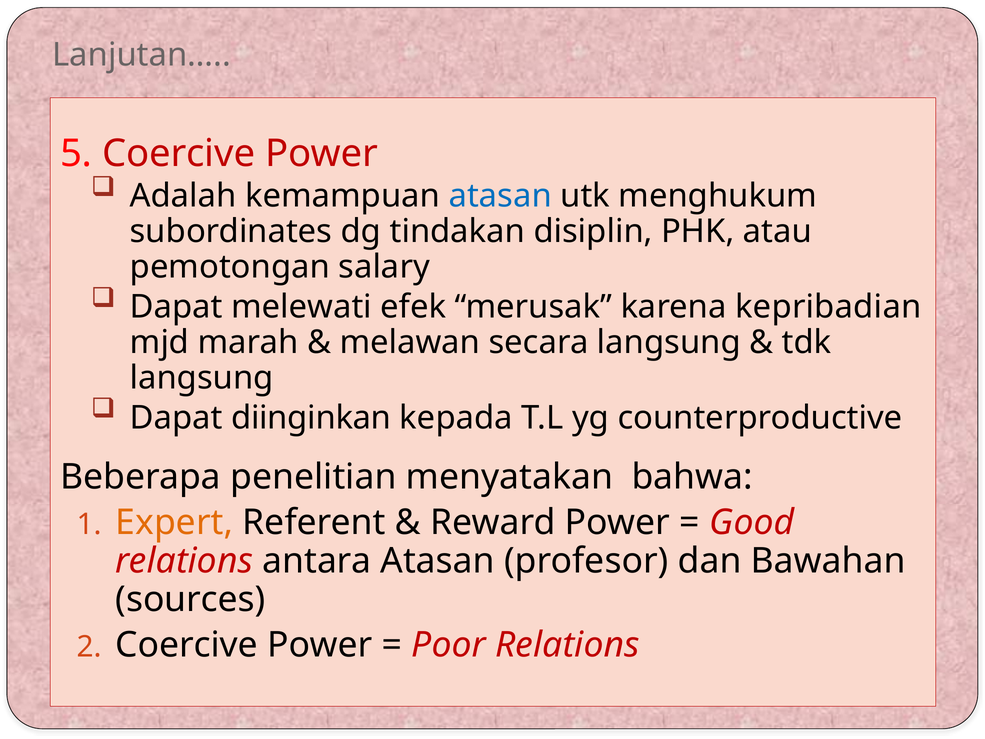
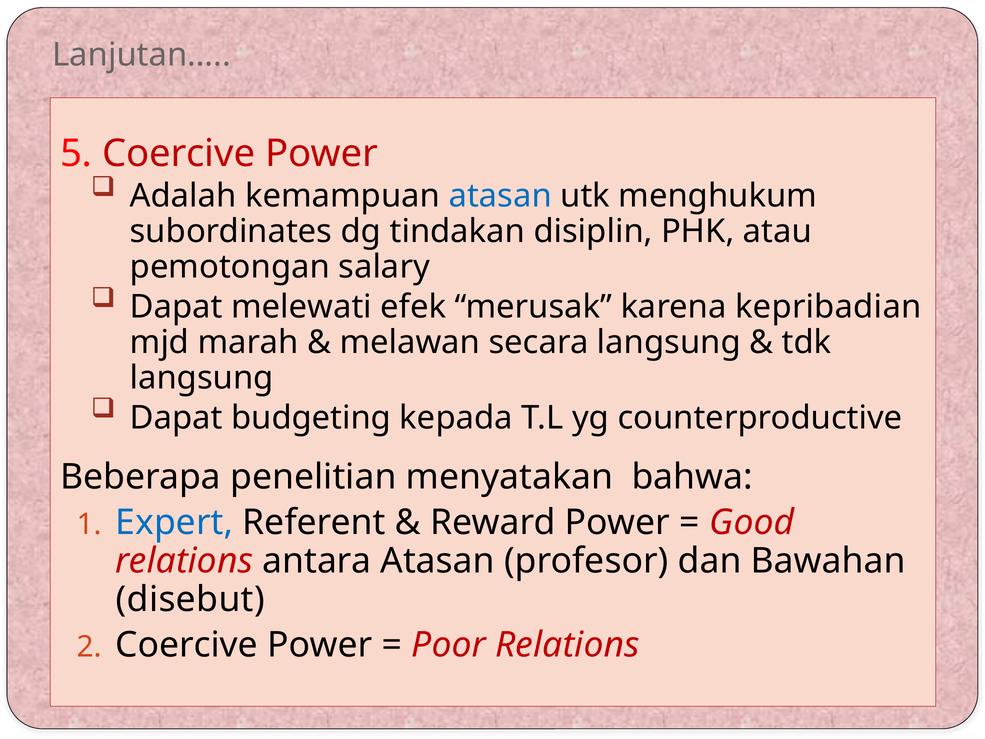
diinginkan: diinginkan -> budgeting
Expert colour: orange -> blue
sources: sources -> disebut
